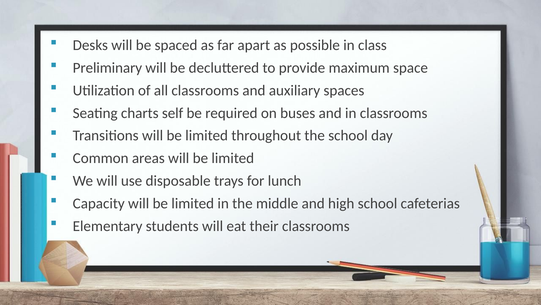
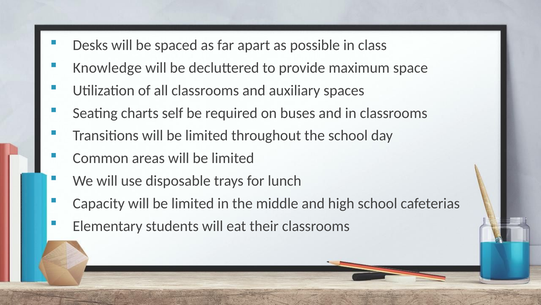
Preliminary: Preliminary -> Knowledge
